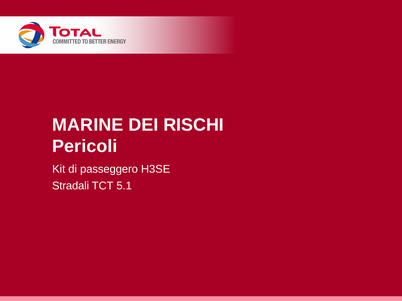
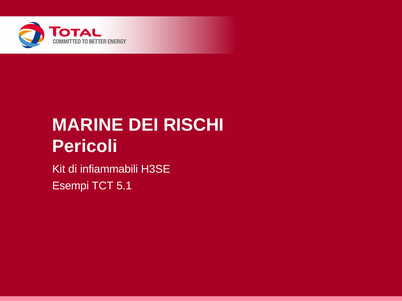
passeggero: passeggero -> infiammabili
Stradali: Stradali -> Esempi
